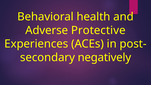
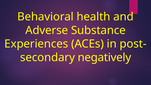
Protective: Protective -> Substance
